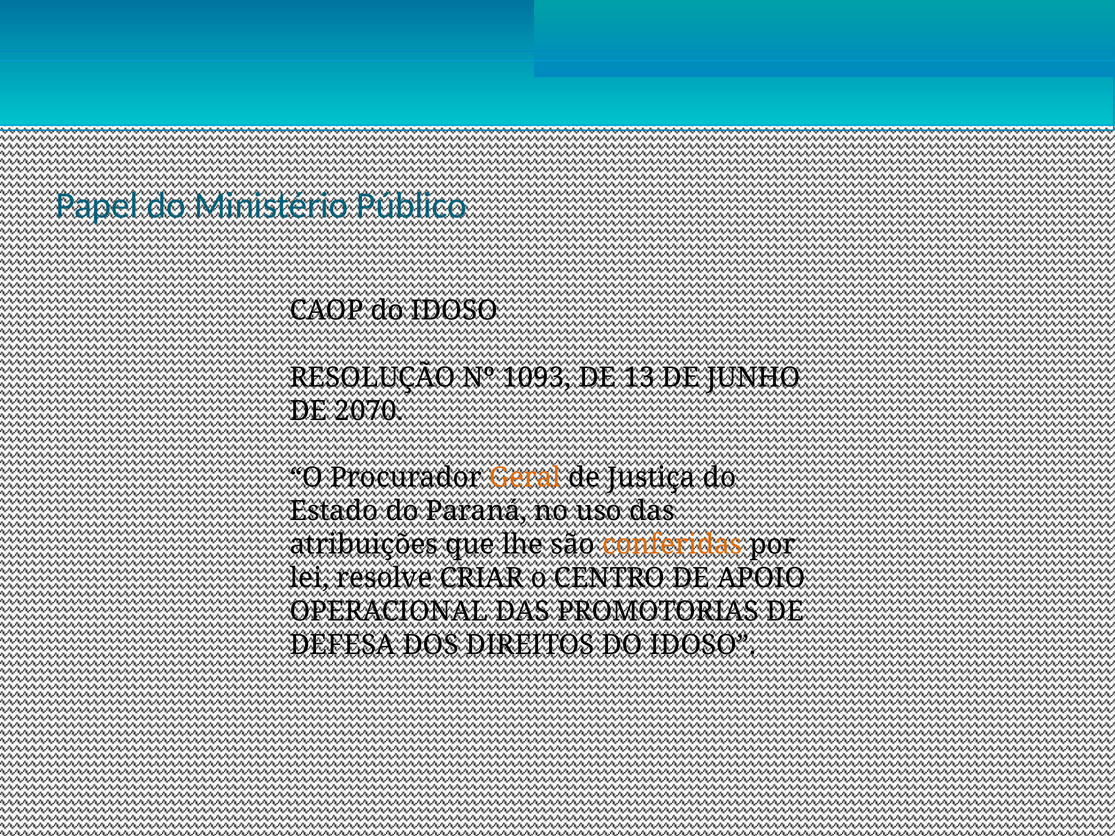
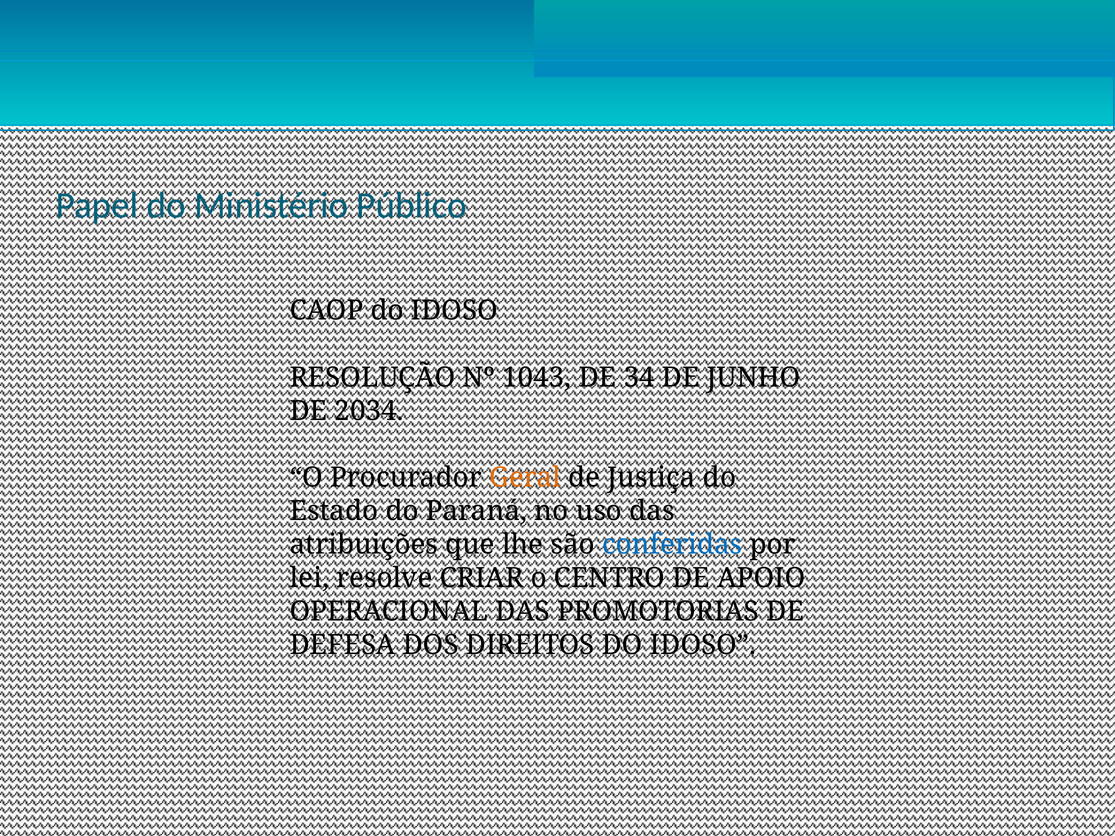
1093: 1093 -> 1043
13: 13 -> 34
2070: 2070 -> 2034
conferidas colour: orange -> blue
